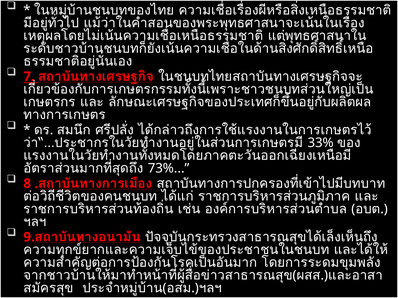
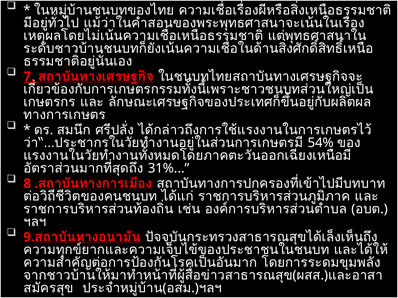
33%: 33% -> 54%
73%: 73% -> 31%
